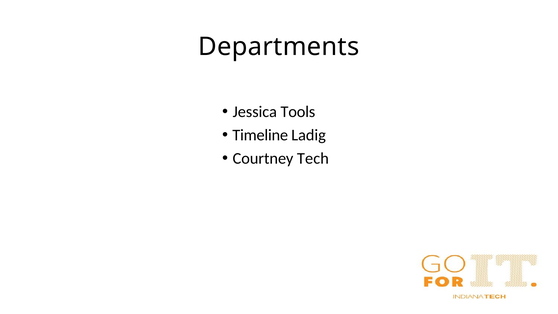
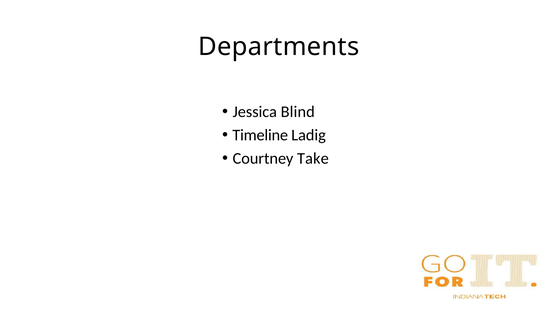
Tools: Tools -> Blind
Tech: Tech -> Take
